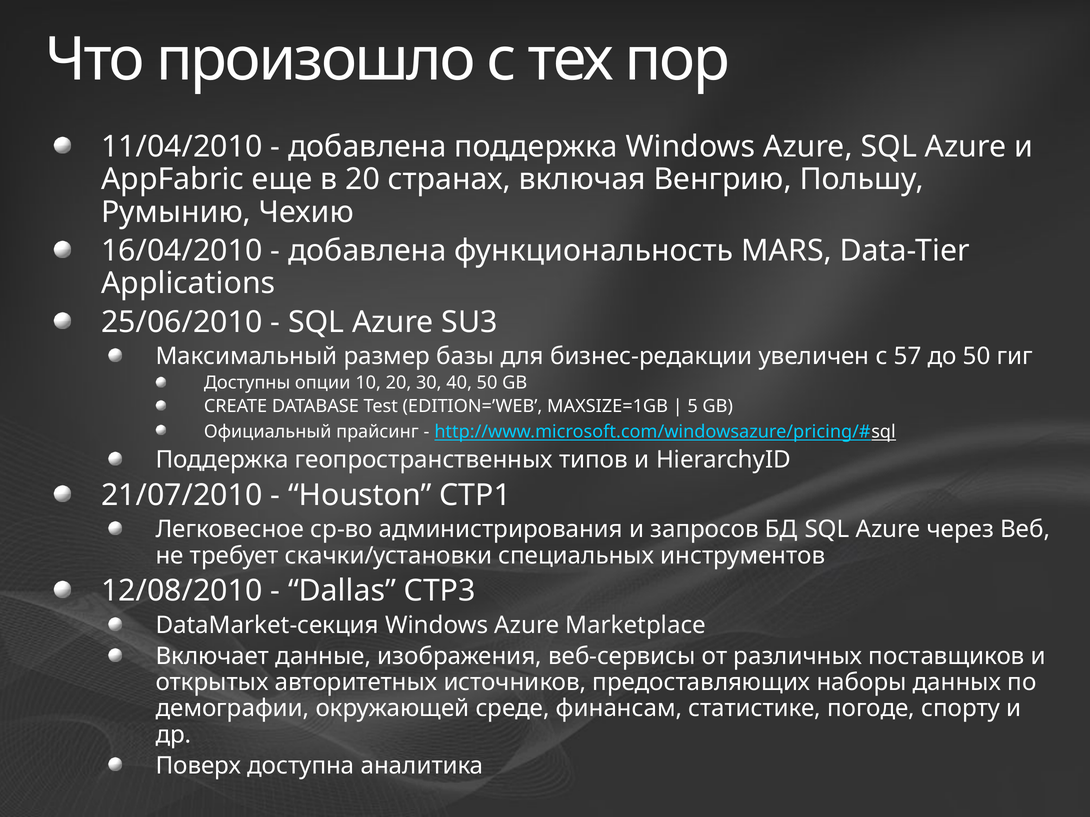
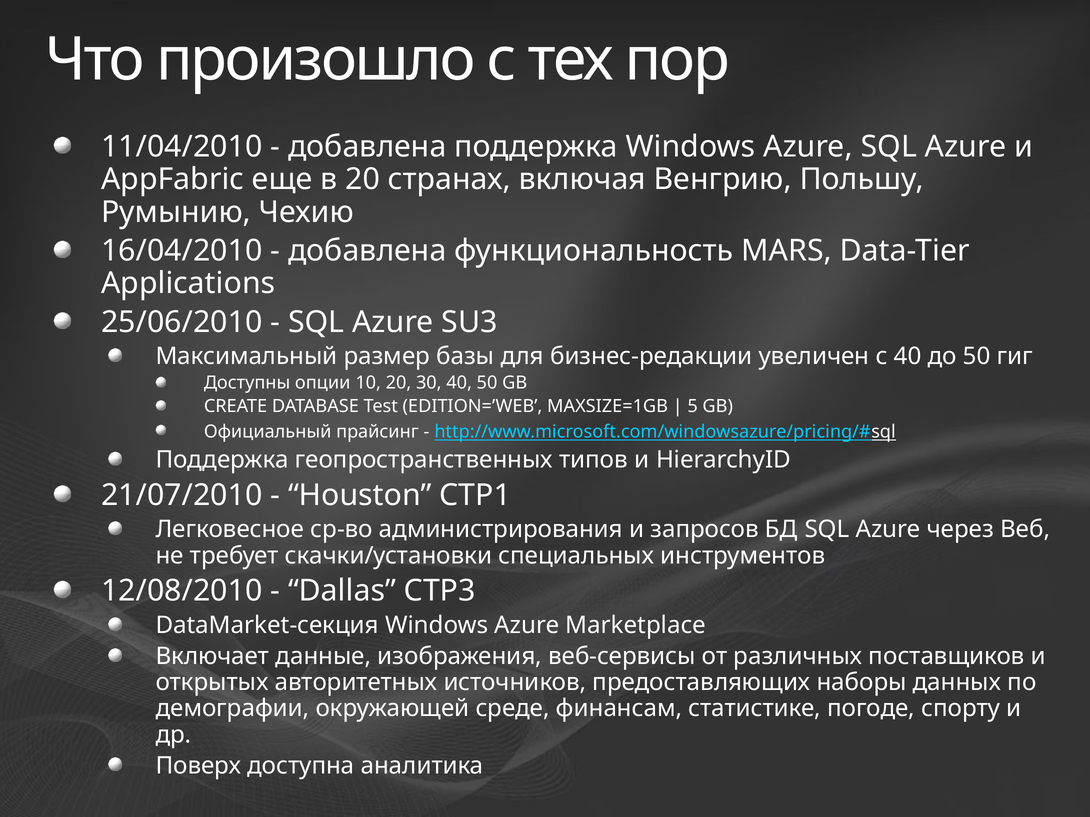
с 57: 57 -> 40
